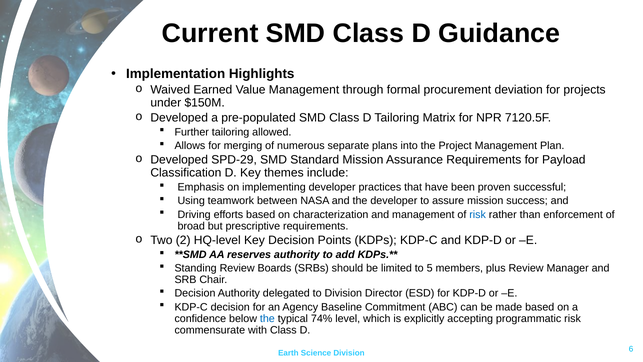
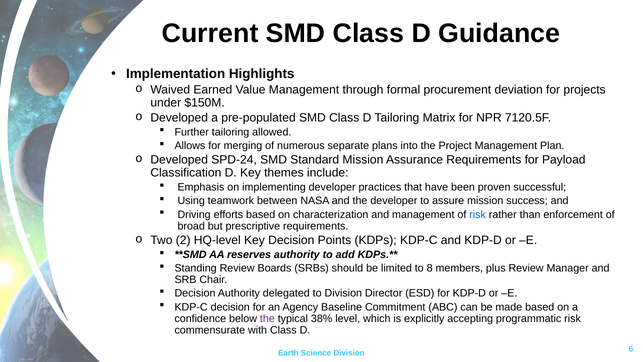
SPD-29: SPD-29 -> SPD-24
5: 5 -> 8
the at (267, 318) colour: blue -> purple
74%: 74% -> 38%
